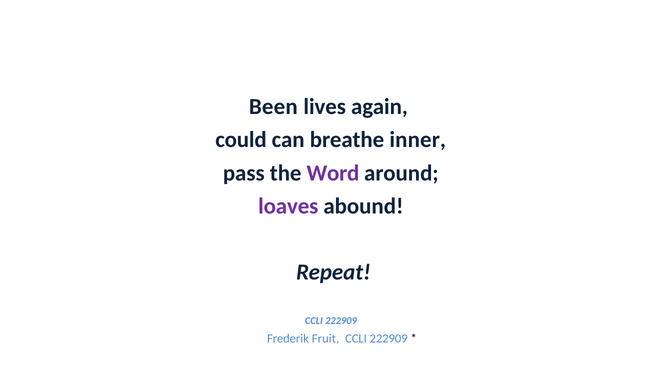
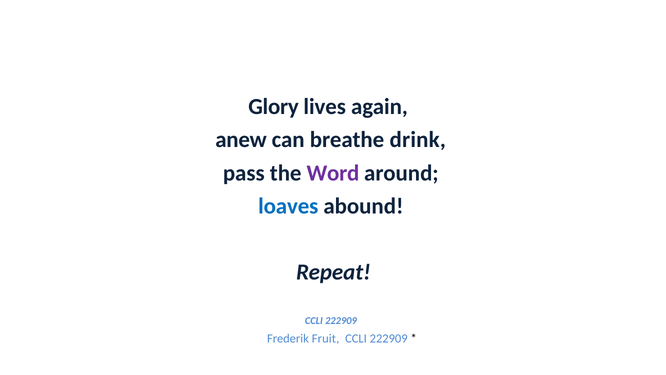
Been: Been -> Glory
could: could -> anew
inner: inner -> drink
loaves colour: purple -> blue
